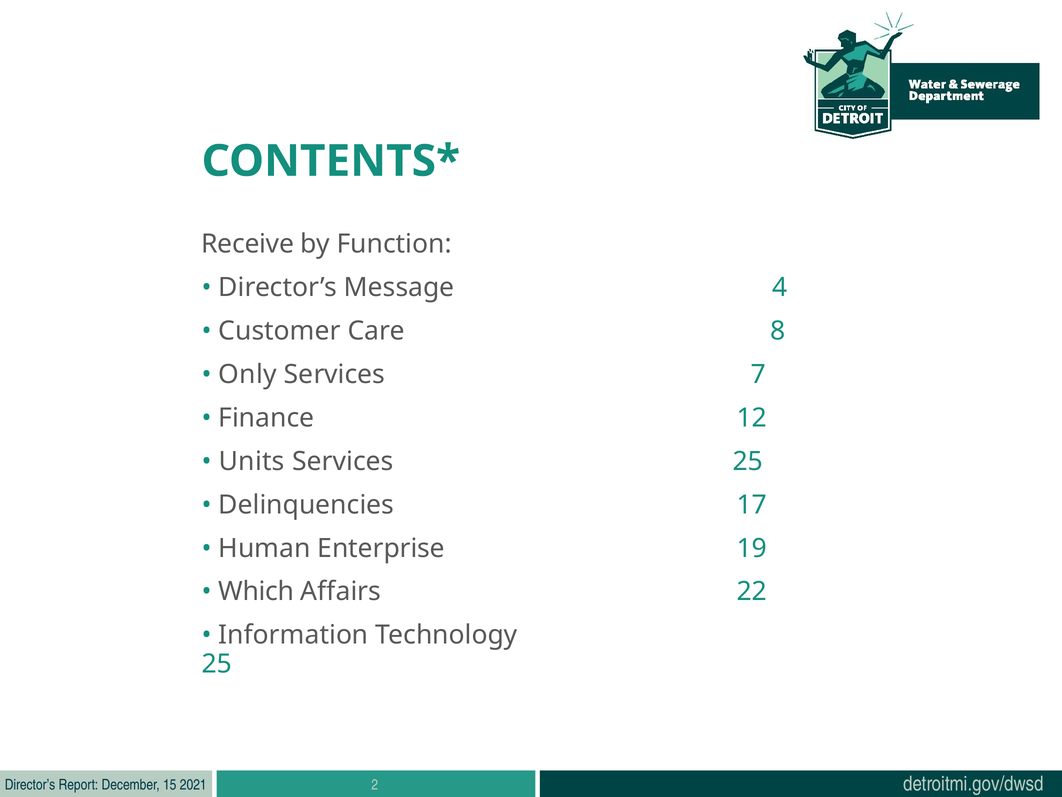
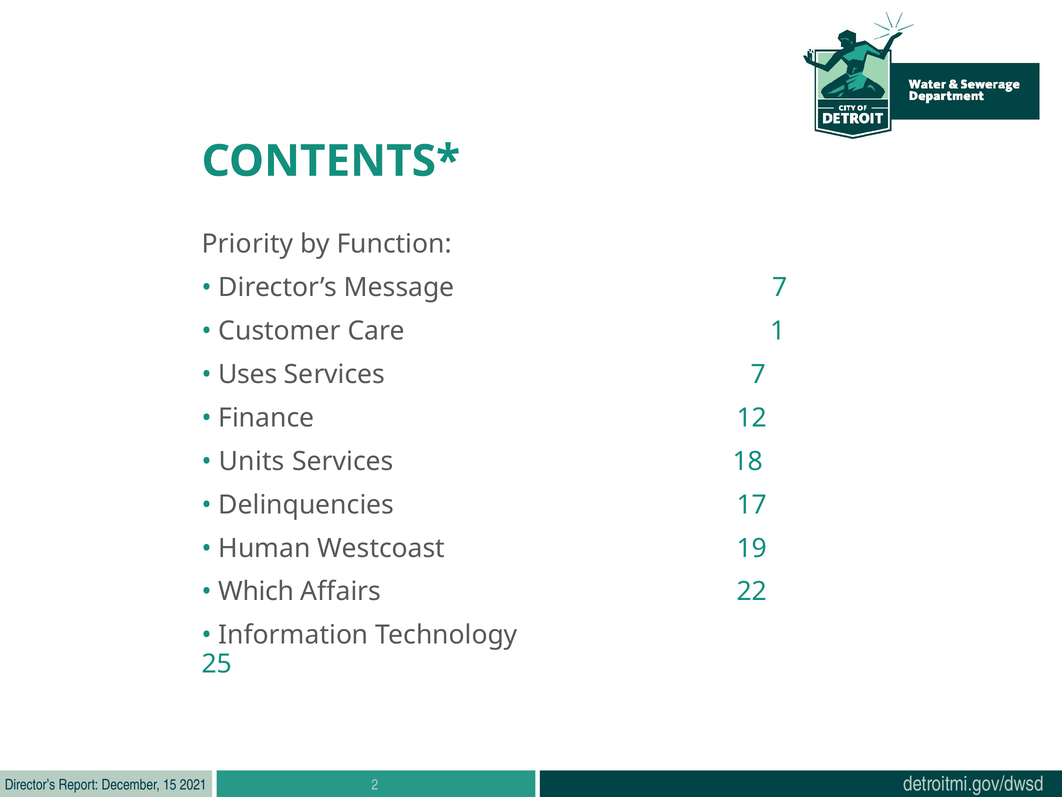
Receive: Receive -> Priority
Message 4: 4 -> 7
8: 8 -> 1
Only: Only -> Uses
Services 25: 25 -> 18
Enterprise: Enterprise -> Westcoast
